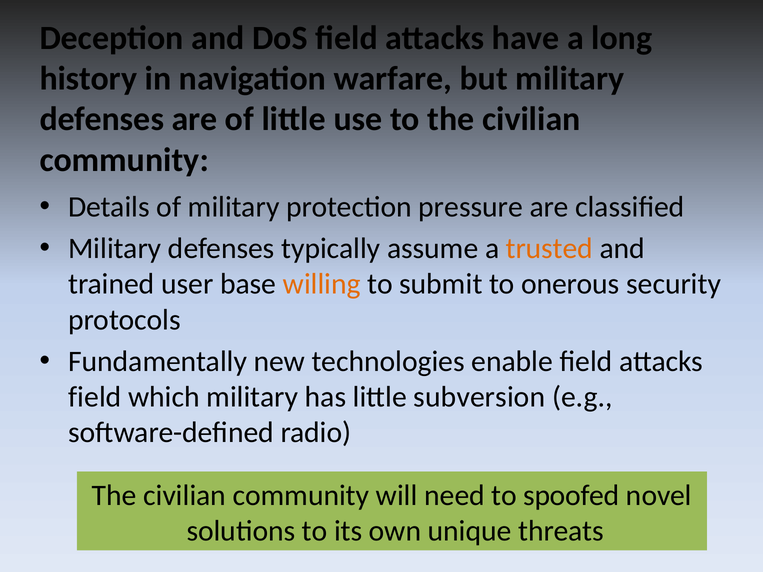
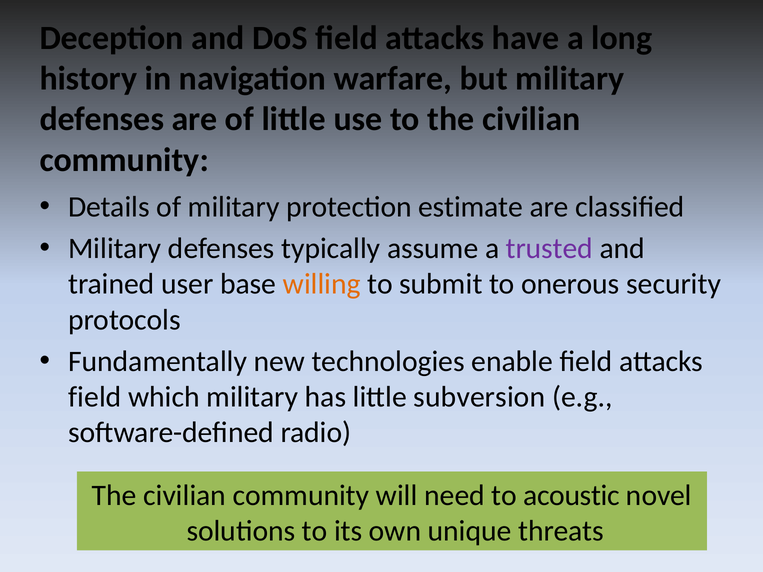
pressure: pressure -> estimate
trusted colour: orange -> purple
spoofed: spoofed -> acoustic
